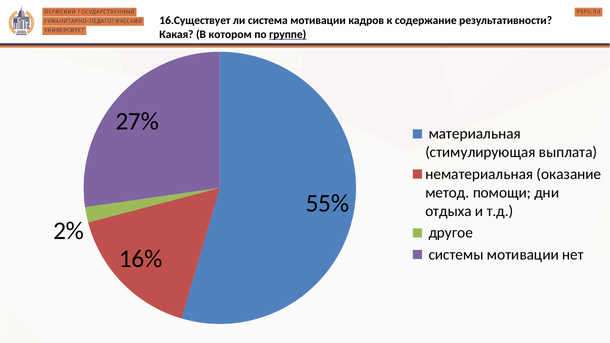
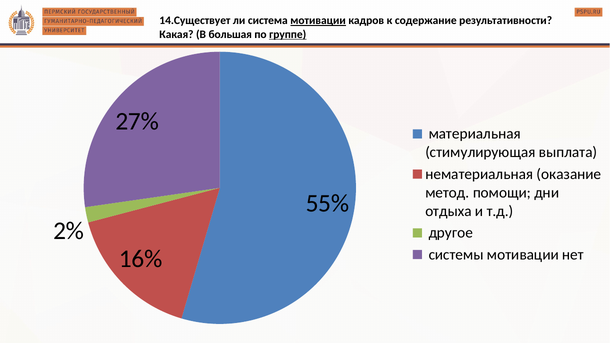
16.Существует: 16.Существует -> 14.Существует
мотивации at (318, 21) underline: none -> present
котором: котором -> большая
